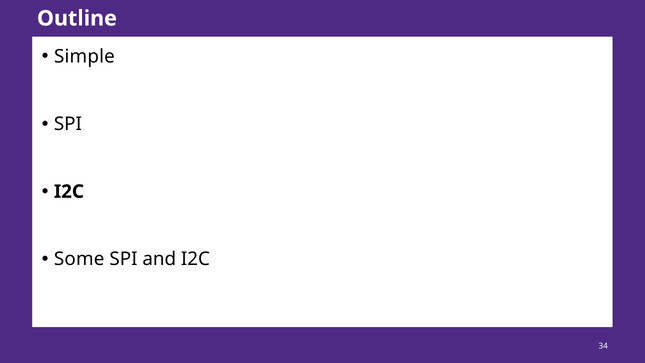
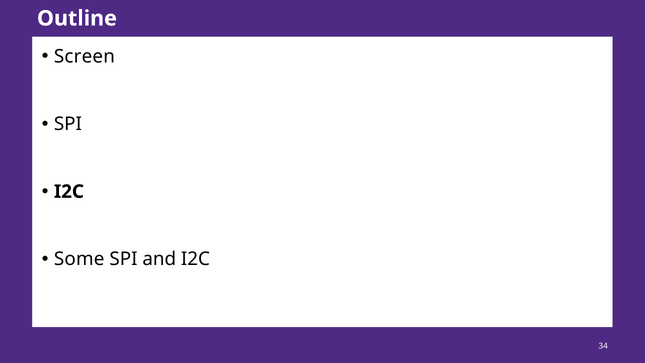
Simple: Simple -> Screen
